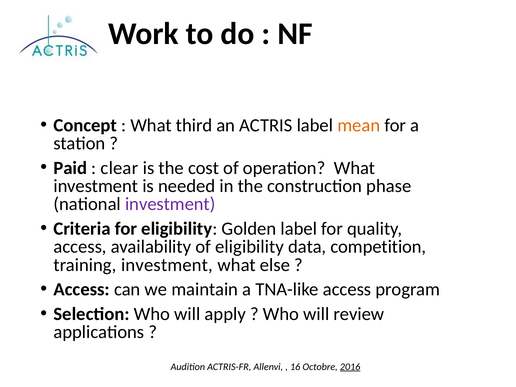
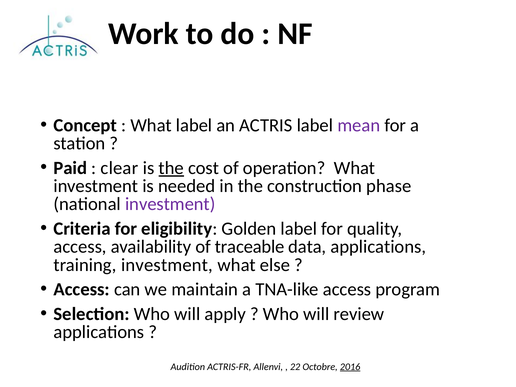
What third: third -> label
mean colour: orange -> purple
the at (171, 168) underline: none -> present
of eligibility: eligibility -> traceable
data competition: competition -> applications
16: 16 -> 22
